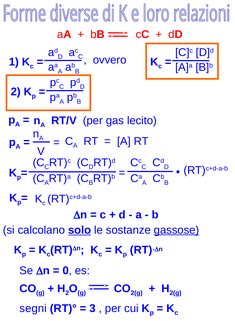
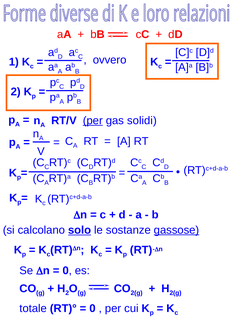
per at (93, 121) underline: none -> present
lecito: lecito -> solidi
segni: segni -> totale
3 at (93, 309): 3 -> 0
